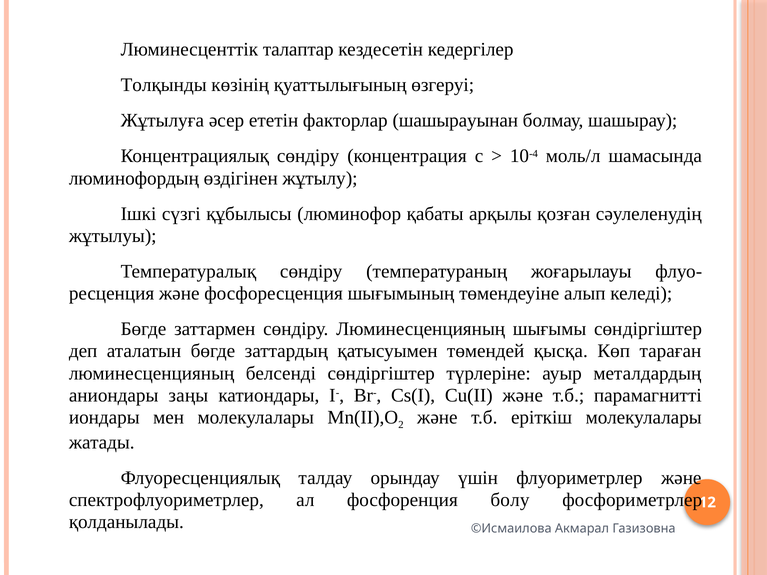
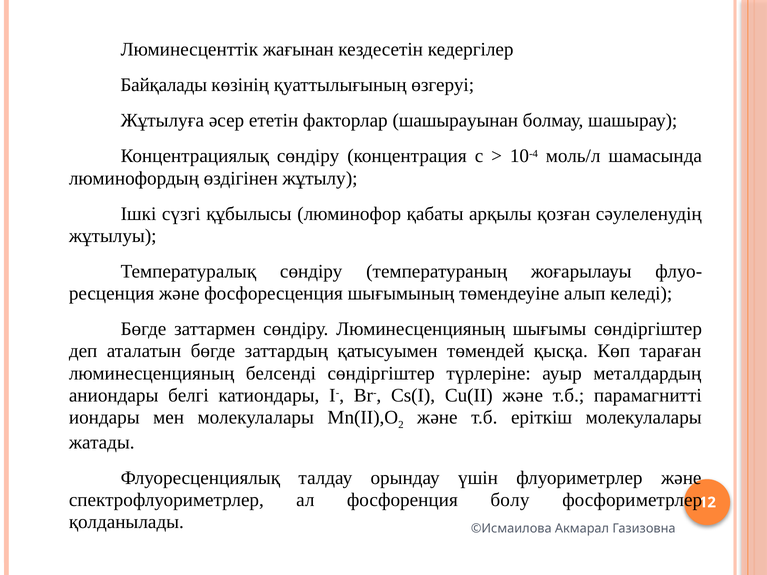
талаптар: талаптар -> жағынан
Толқынды: Толқынды -> Байқалады
заңы: заңы -> белгі
